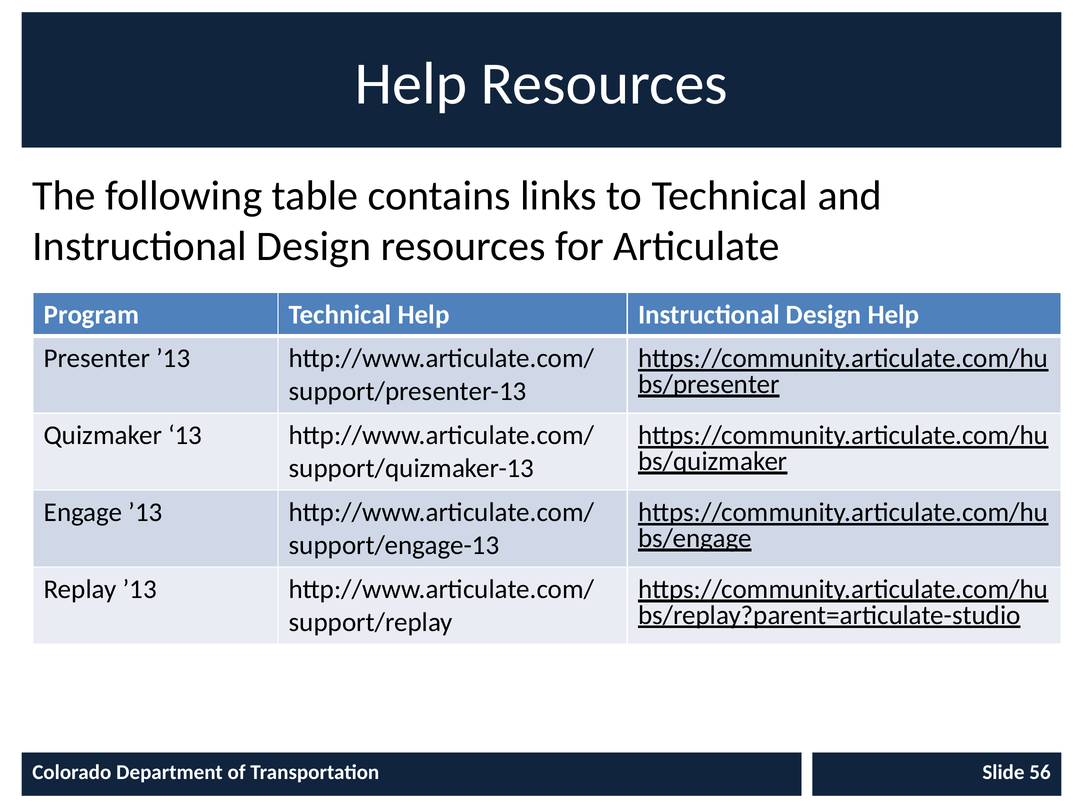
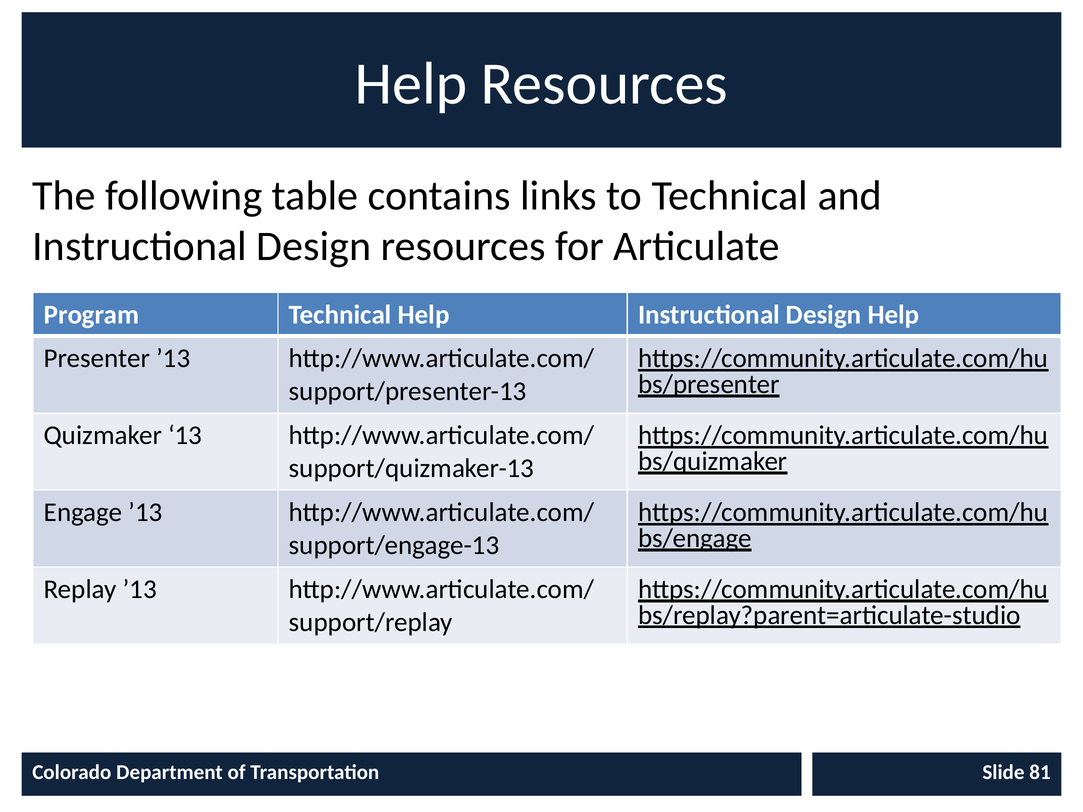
56: 56 -> 81
